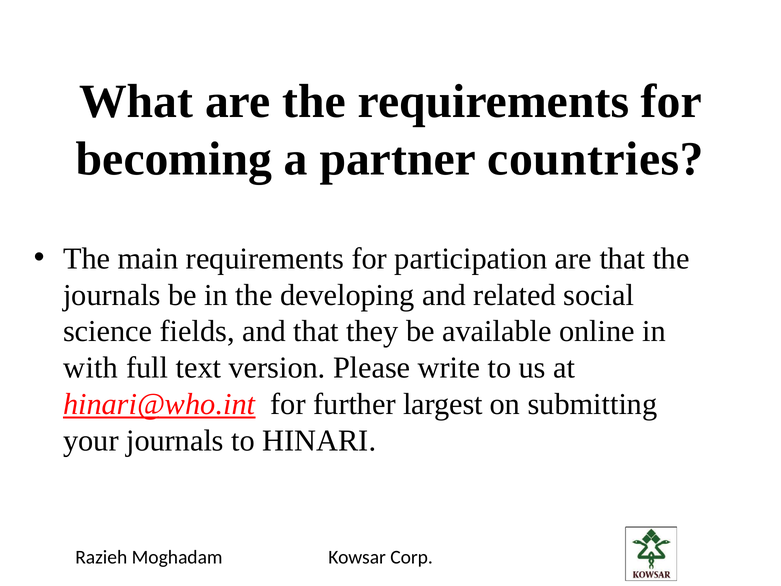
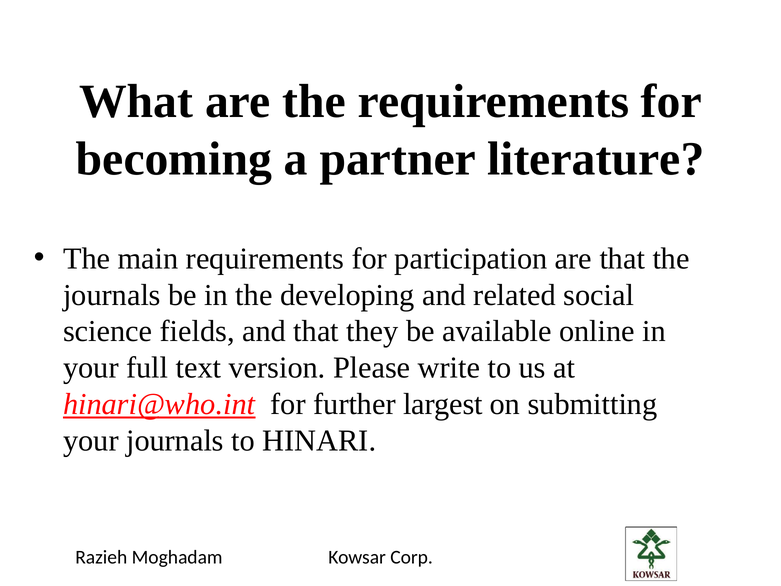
countries: countries -> literature
with at (91, 368): with -> your
